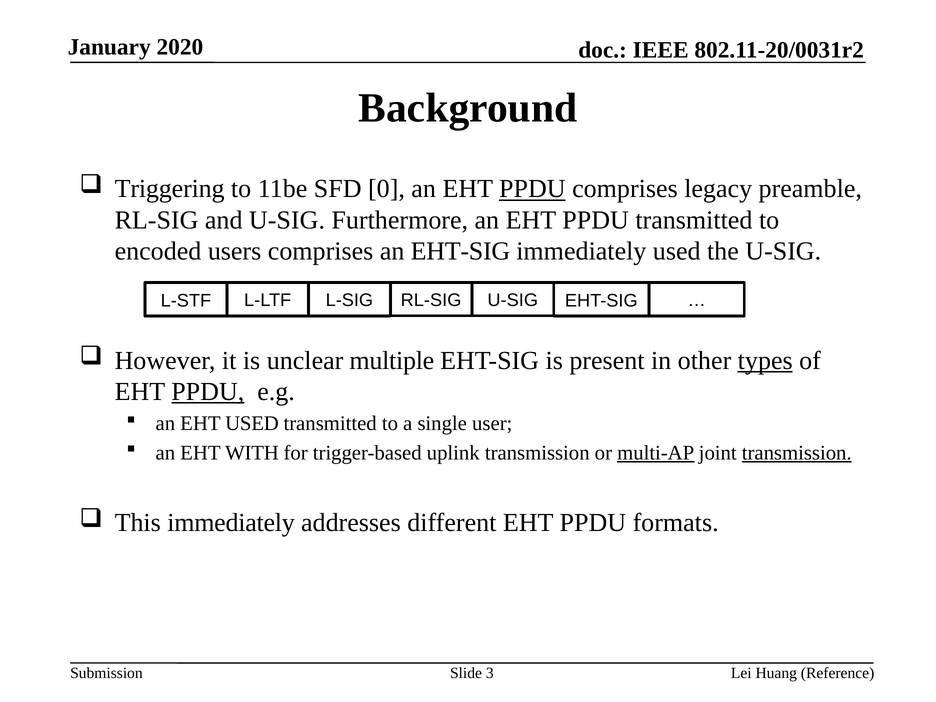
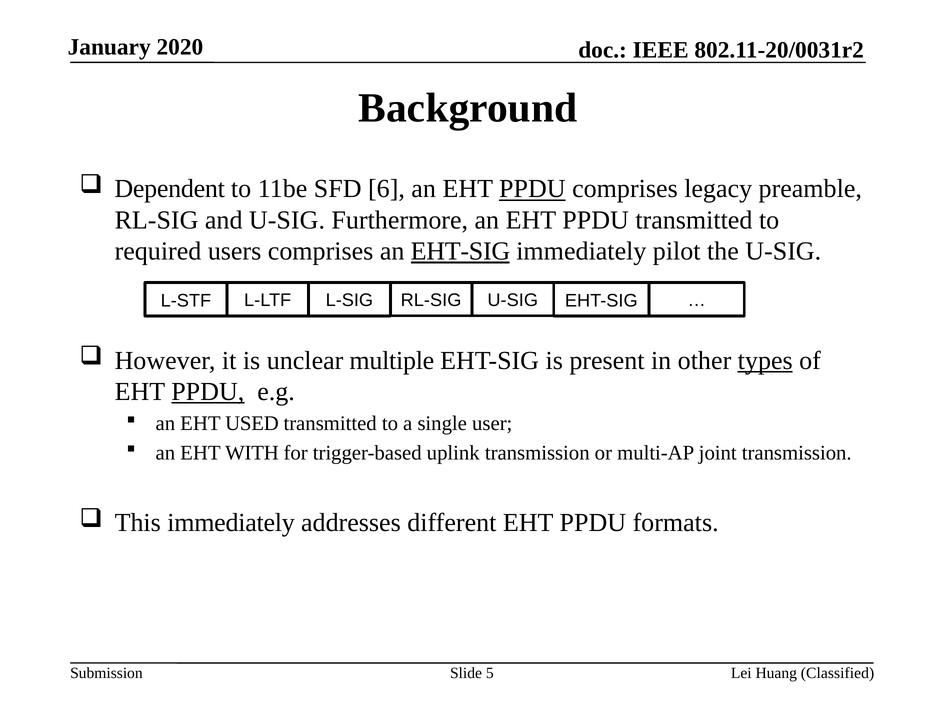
Triggering: Triggering -> Dependent
0: 0 -> 6
encoded: encoded -> required
EHT-SIG at (460, 251) underline: none -> present
immediately used: used -> pilot
multi-AP underline: present -> none
transmission at (797, 453) underline: present -> none
3: 3 -> 5
Reference: Reference -> Classified
